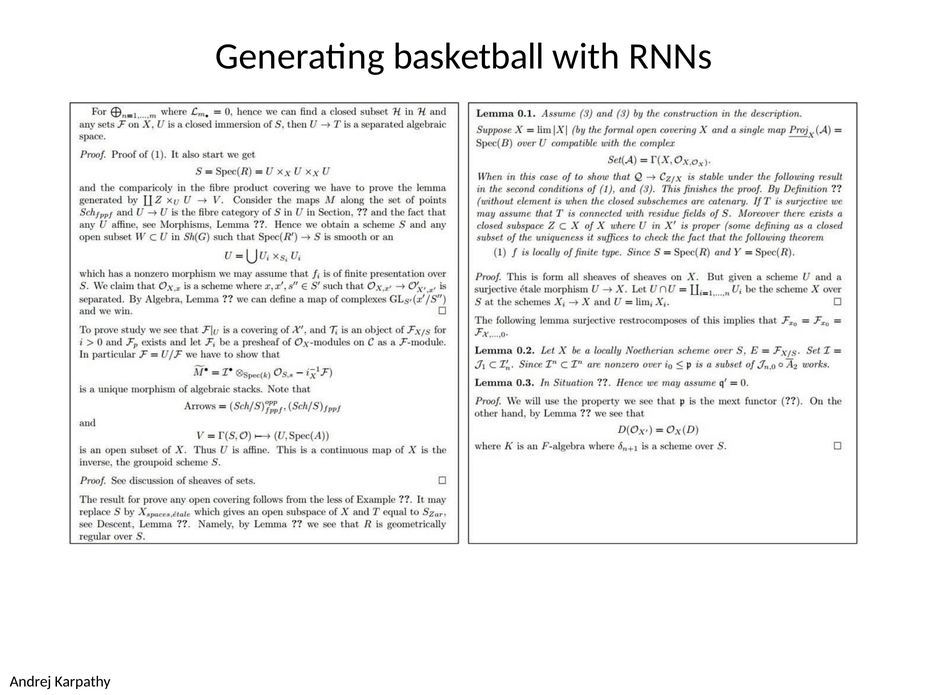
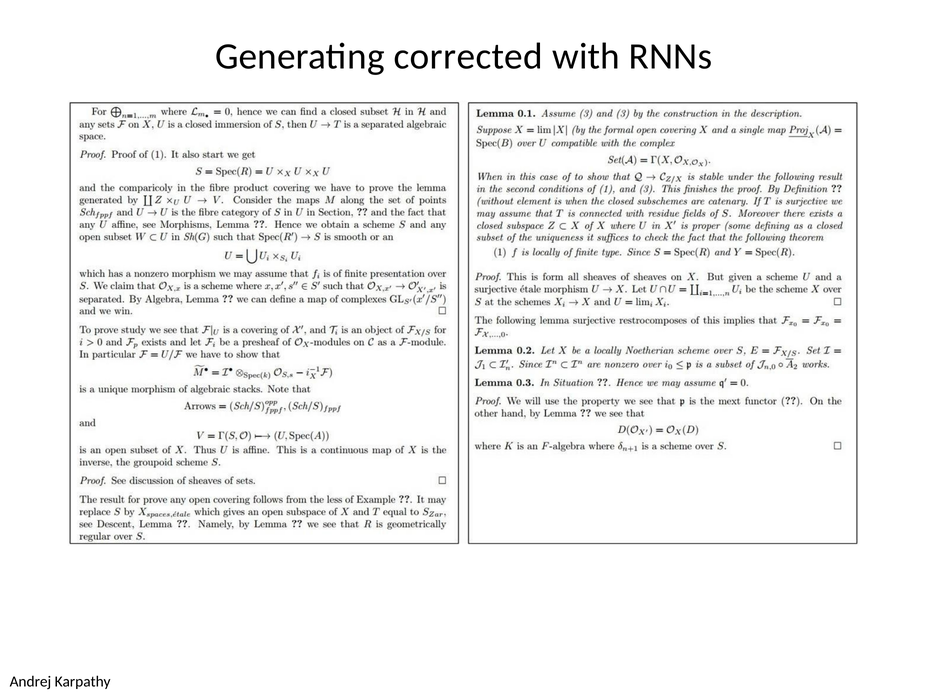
basketball: basketball -> corrected
